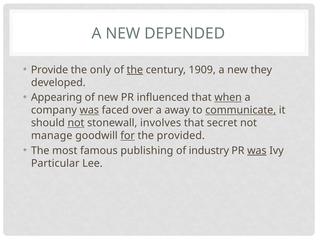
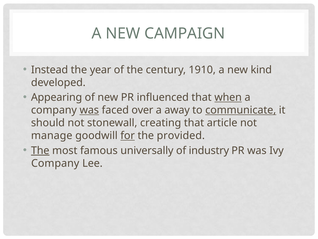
DEPENDED: DEPENDED -> CAMPAIGN
Provide: Provide -> Instead
only: only -> year
the at (135, 70) underline: present -> none
1909: 1909 -> 1910
they: they -> kind
not at (76, 123) underline: present -> none
involves: involves -> creating
secret: secret -> article
The at (40, 150) underline: none -> present
publishing: publishing -> universally
was at (257, 150) underline: present -> none
Particular at (55, 163): Particular -> Company
